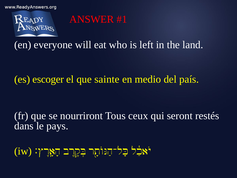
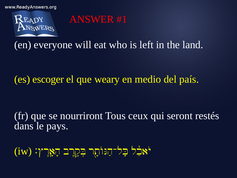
sainte: sainte -> weary
